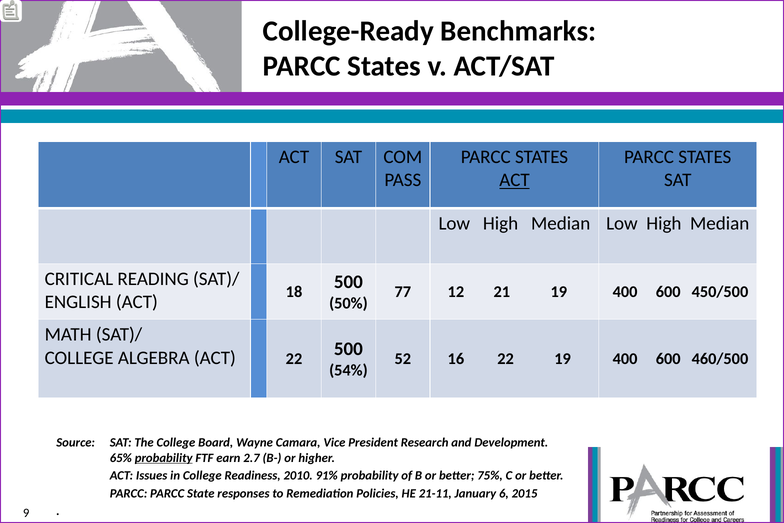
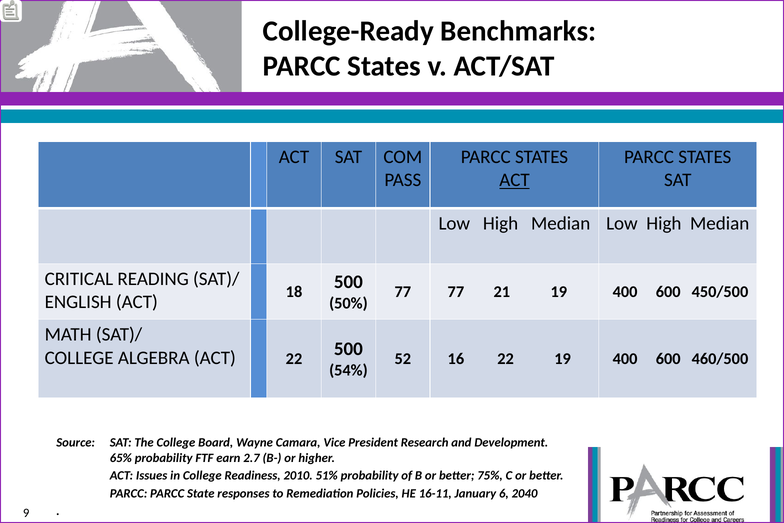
77 12: 12 -> 77
probability at (164, 458) underline: present -> none
91%: 91% -> 51%
21-11: 21-11 -> 16-11
2015: 2015 -> 2040
